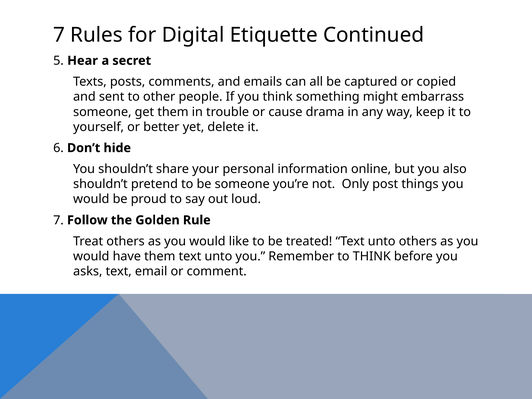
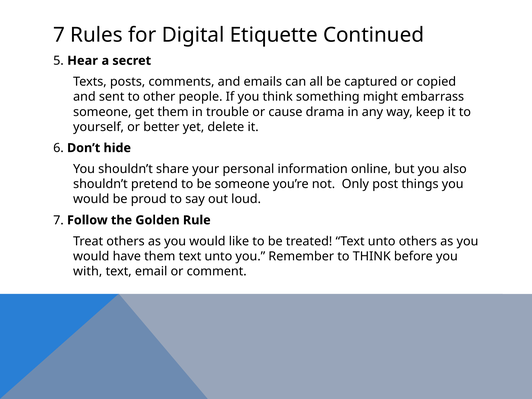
asks: asks -> with
